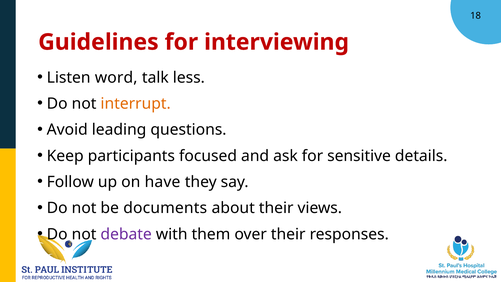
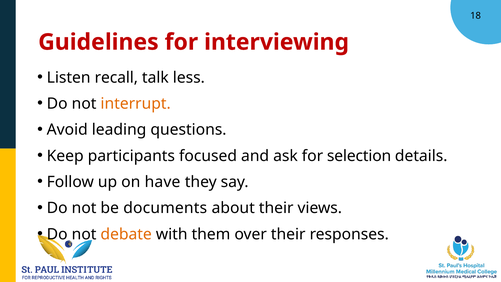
word: word -> recall
sensitive: sensitive -> selection
debate colour: purple -> orange
